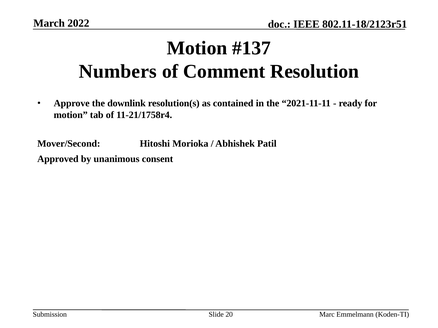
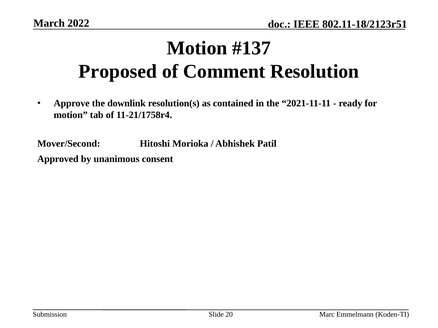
Numbers: Numbers -> Proposed
